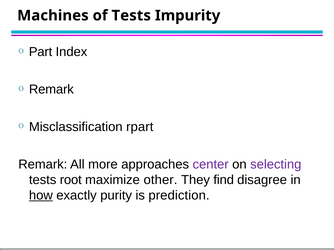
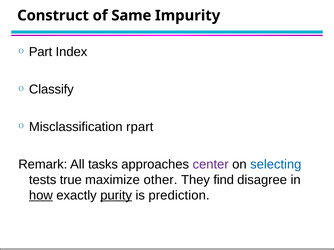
Machines: Machines -> Construct
of Tests: Tests -> Same
Remark at (51, 90): Remark -> Classify
more: more -> tasks
selecting colour: purple -> blue
root: root -> true
purity underline: none -> present
